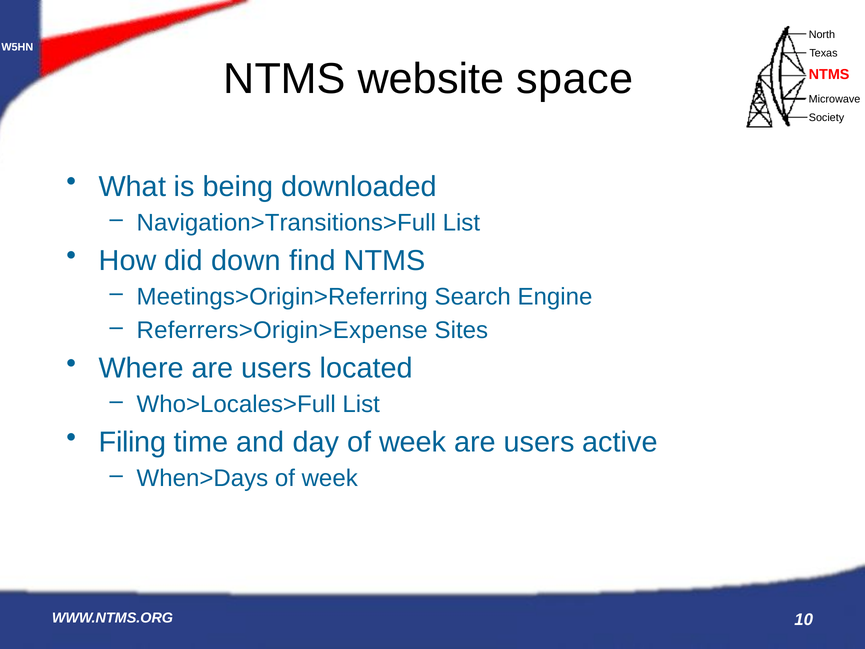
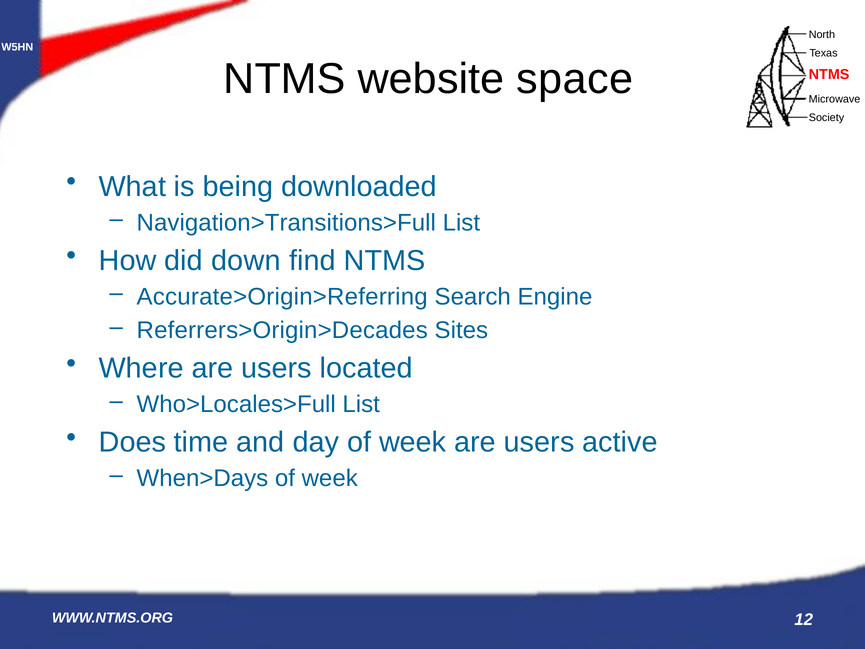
Meetings>Origin>Referring: Meetings>Origin>Referring -> Accurate>Origin>Referring
Referrers>Origin>Expense: Referrers>Origin>Expense -> Referrers>Origin>Decades
Filing: Filing -> Does
10: 10 -> 12
